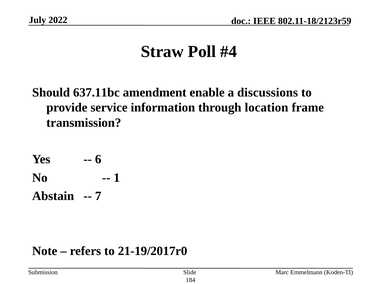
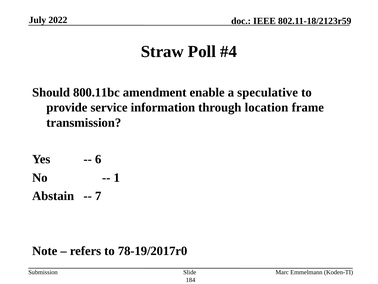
637.11bc: 637.11bc -> 800.11bc
discussions: discussions -> speculative
21-19/2017r0: 21-19/2017r0 -> 78-19/2017r0
